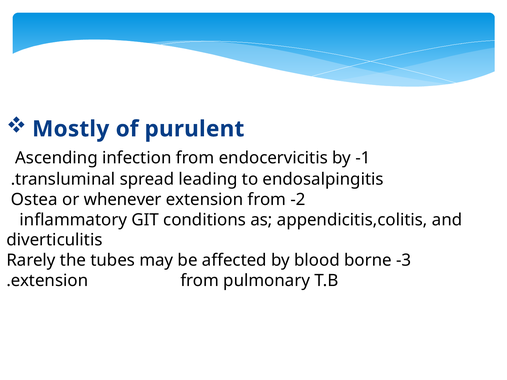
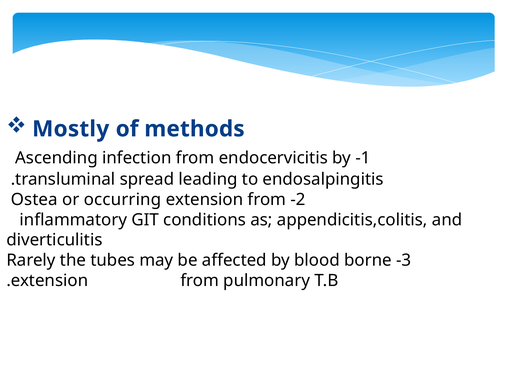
purulent: purulent -> methods
whenever: whenever -> occurring
